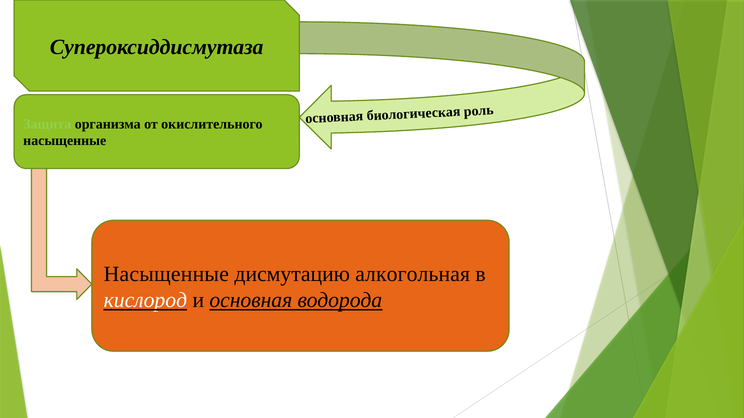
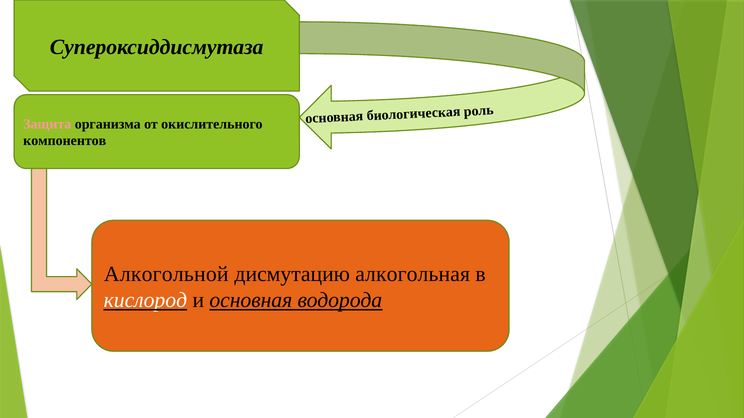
Защита colour: light green -> pink
насыщенные at (65, 141): насыщенные -> компонентов
Насыщенные at (166, 275): Насыщенные -> Алкогольной
